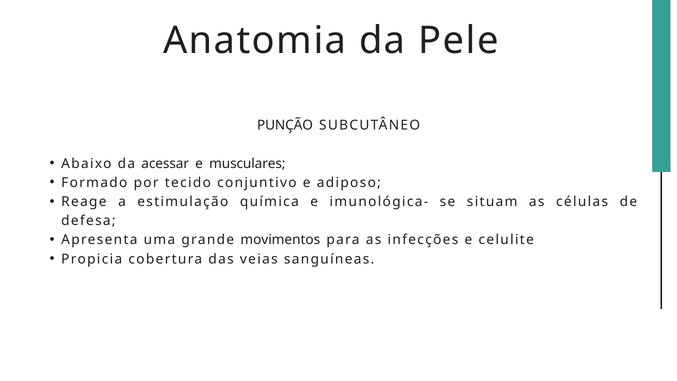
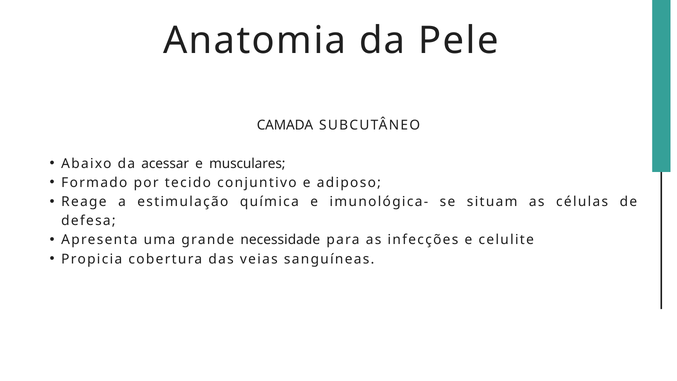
PUNÇÃO: PUNÇÃO -> CAMADA
movimentos: movimentos -> necessidade
